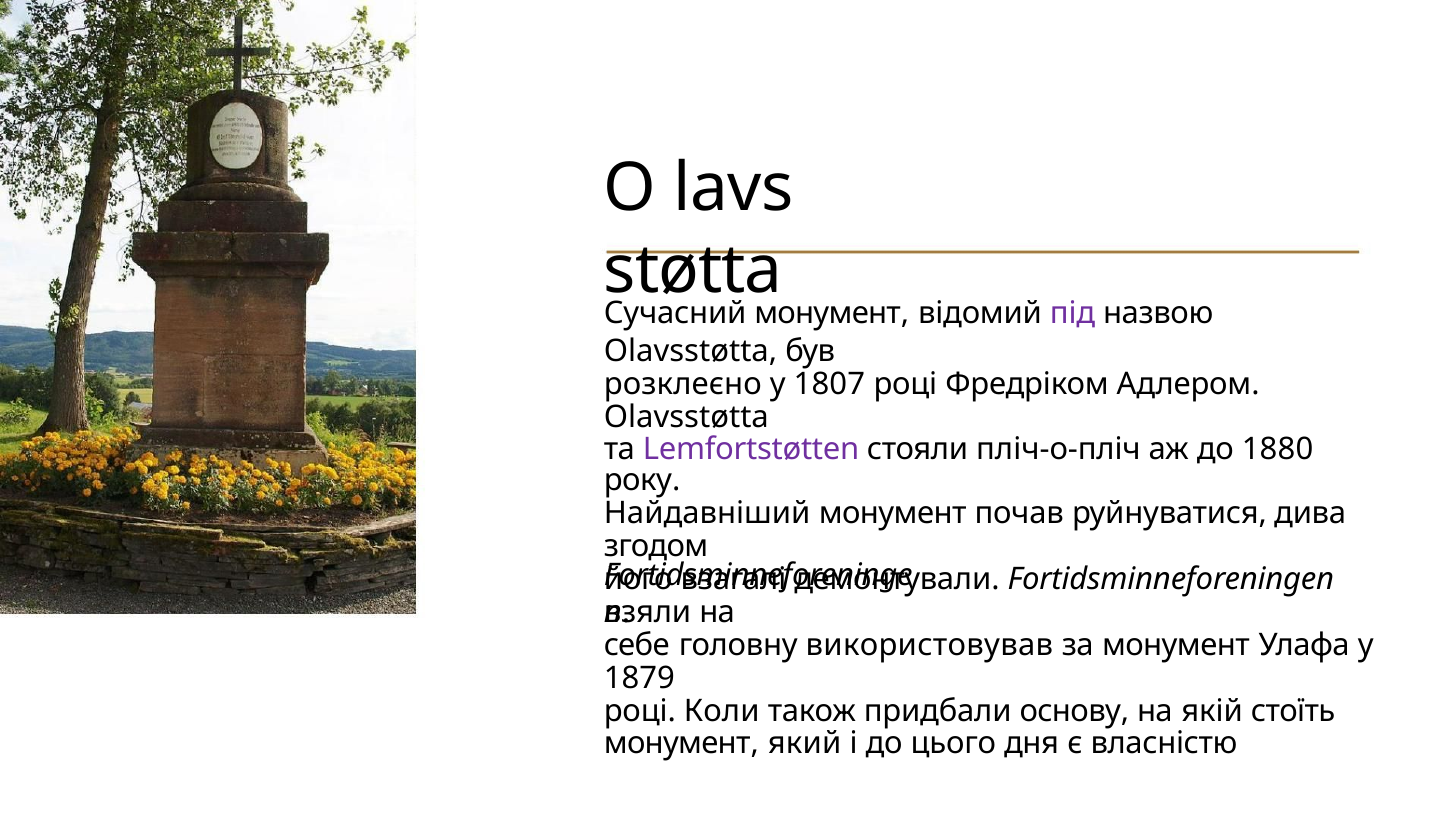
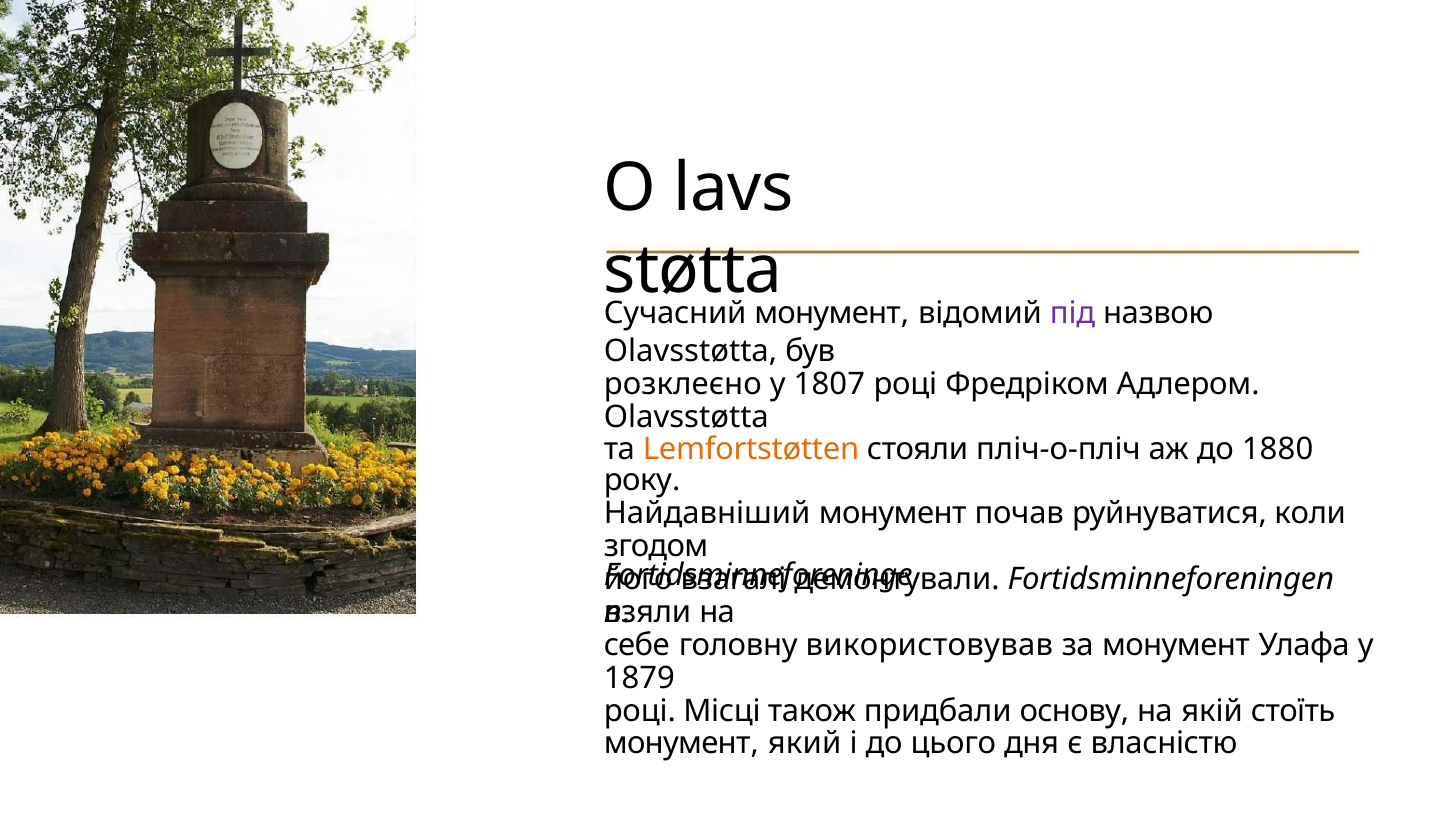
Lemfortstøtten colour: purple -> orange
дива: дива -> коли
Коли: Коли -> Місці
